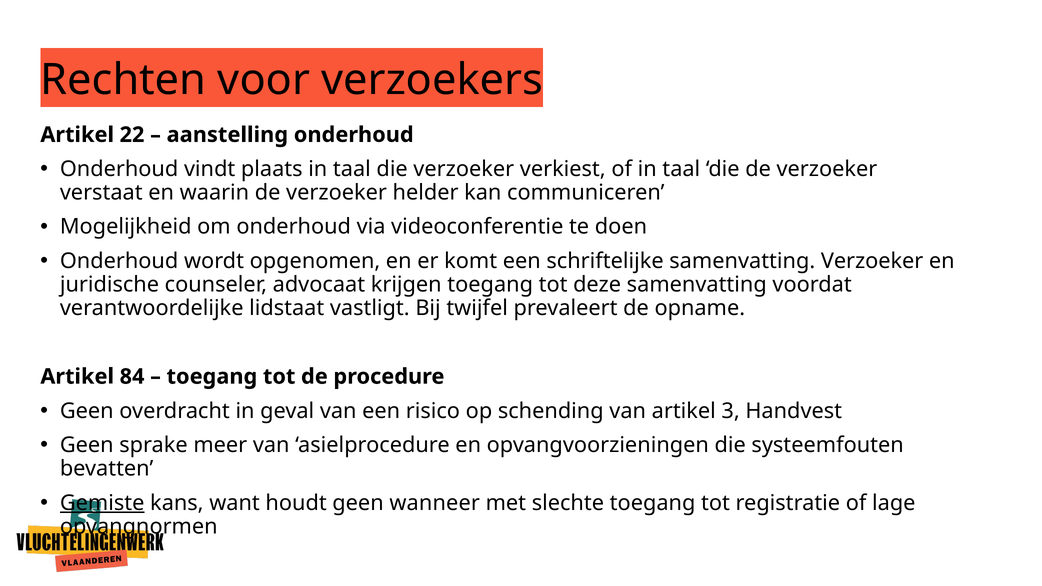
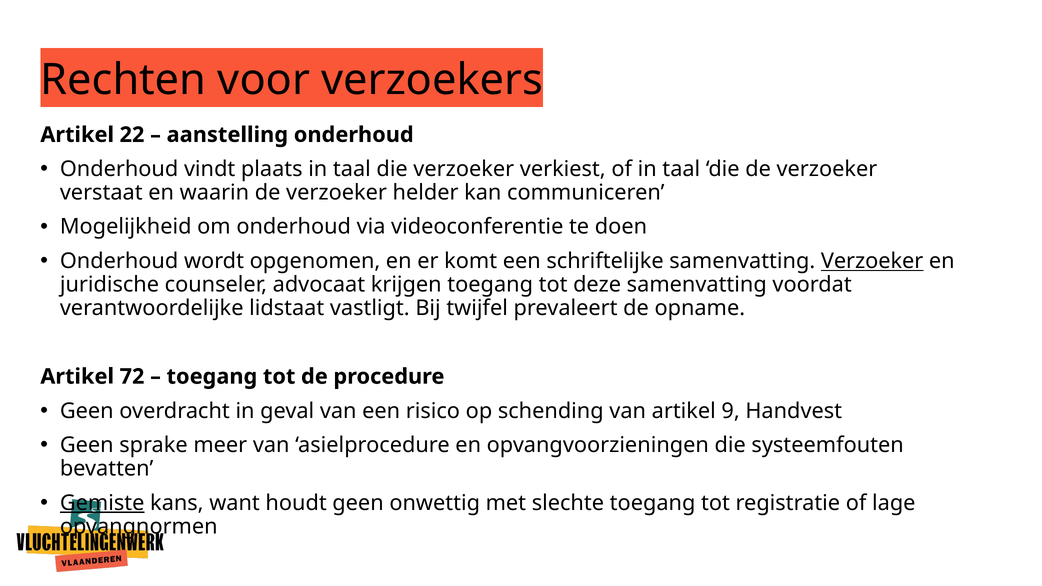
Verzoeker at (872, 261) underline: none -> present
84: 84 -> 72
3: 3 -> 9
wanneer: wanneer -> onwettig
